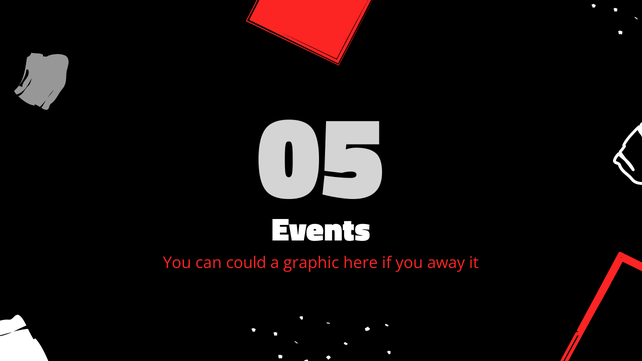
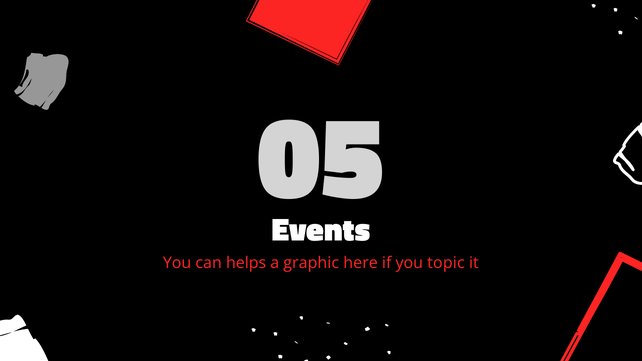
could: could -> helps
away: away -> topic
